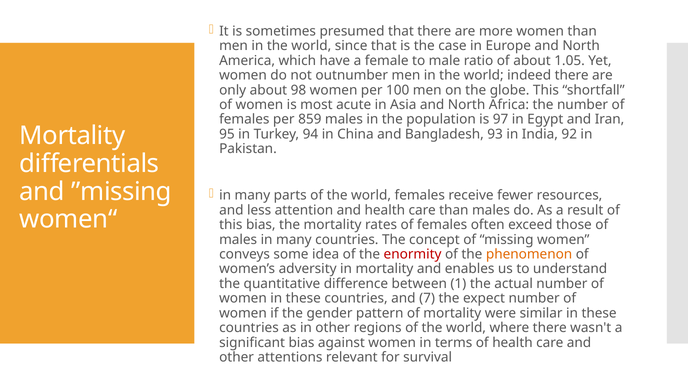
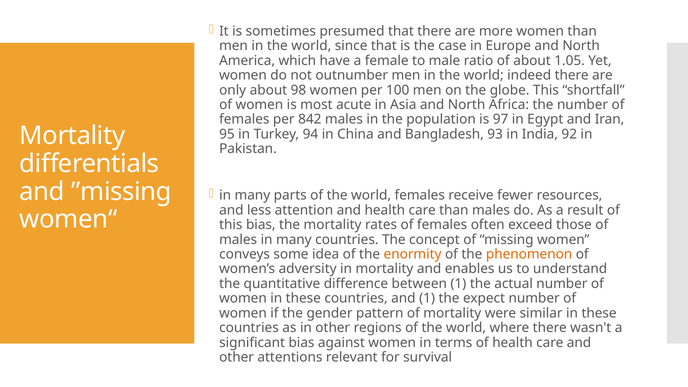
859: 859 -> 842
enormity colour: red -> orange
and 7: 7 -> 1
